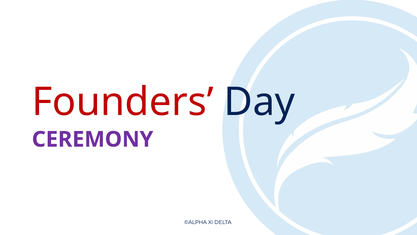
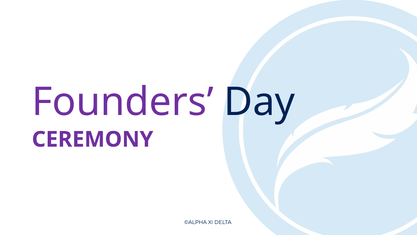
Founders colour: red -> purple
